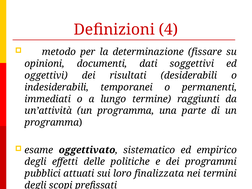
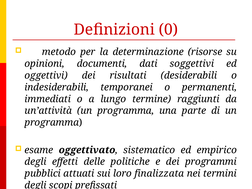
4: 4 -> 0
fissare: fissare -> risorse
